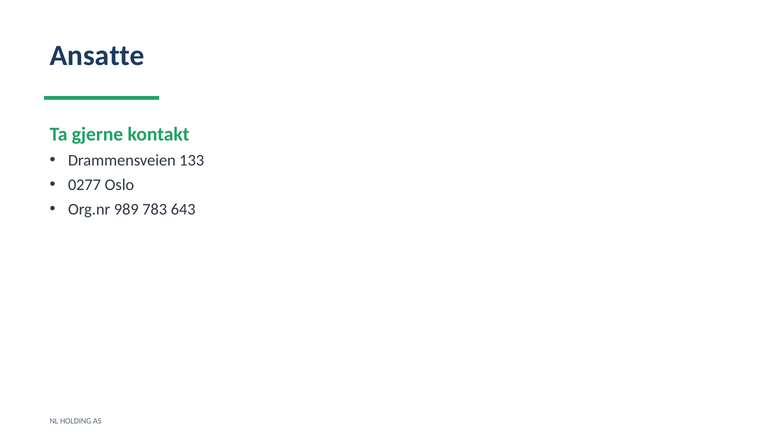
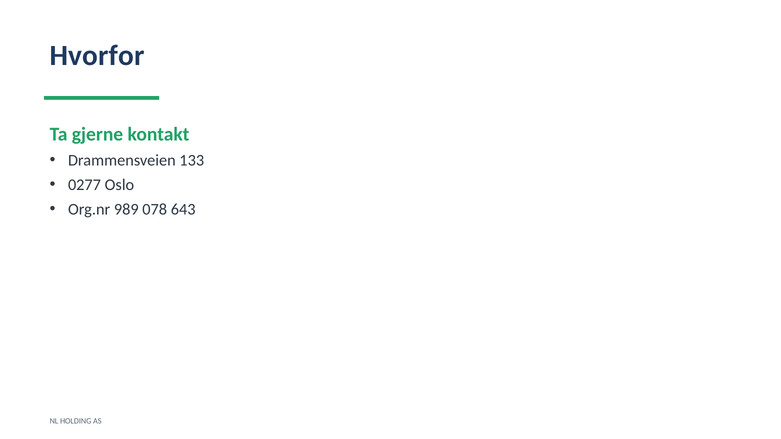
Ansatte: Ansatte -> Hvorfor
783: 783 -> 078
